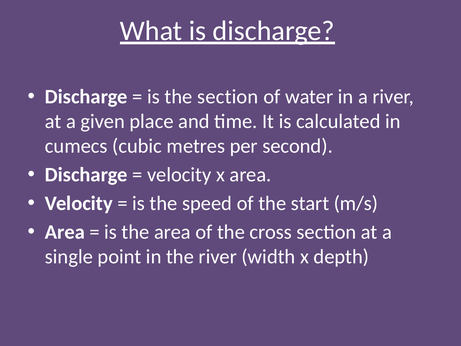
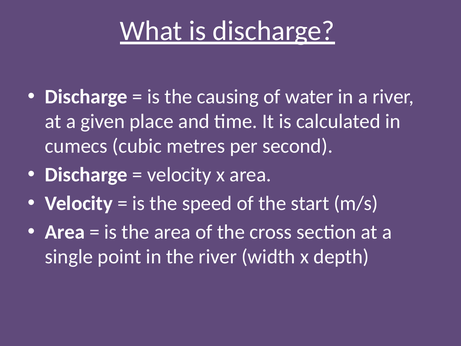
the section: section -> causing
